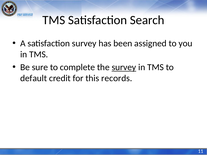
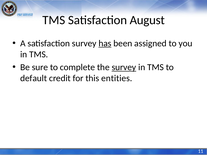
Search: Search -> August
has underline: none -> present
records: records -> entities
